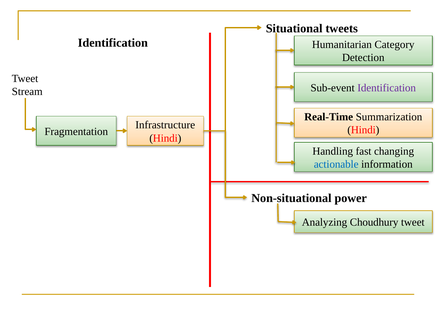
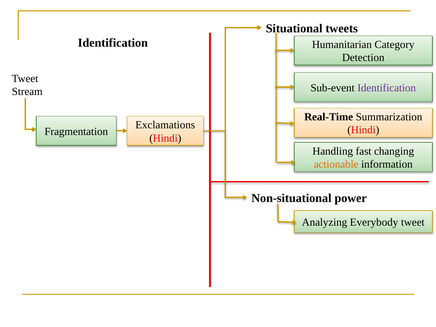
Infrastructure: Infrastructure -> Exclamations
actionable colour: blue -> orange
Choudhury: Choudhury -> Everybody
